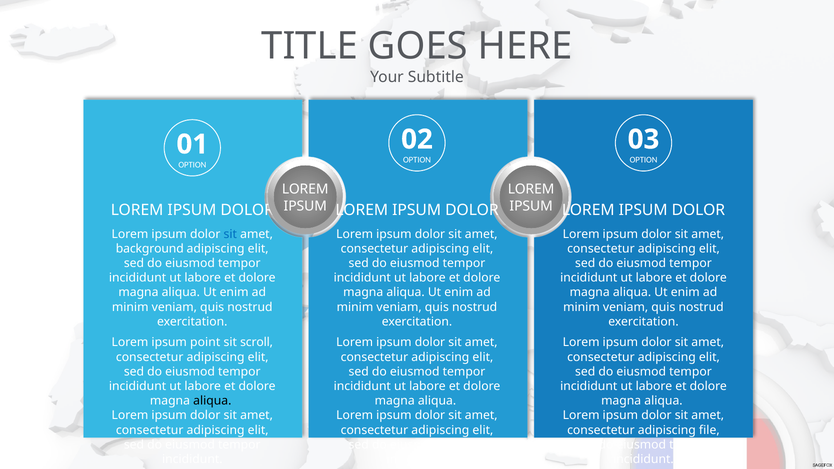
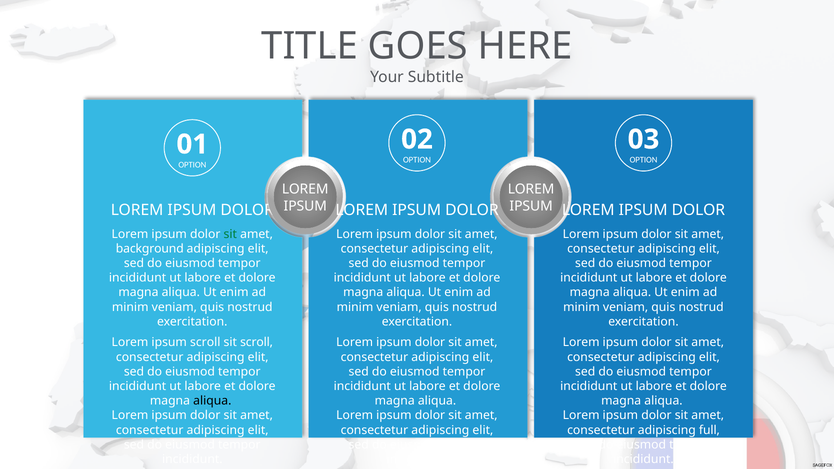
sit at (230, 234) colour: blue -> green
ipsum point: point -> scroll
file: file -> full
